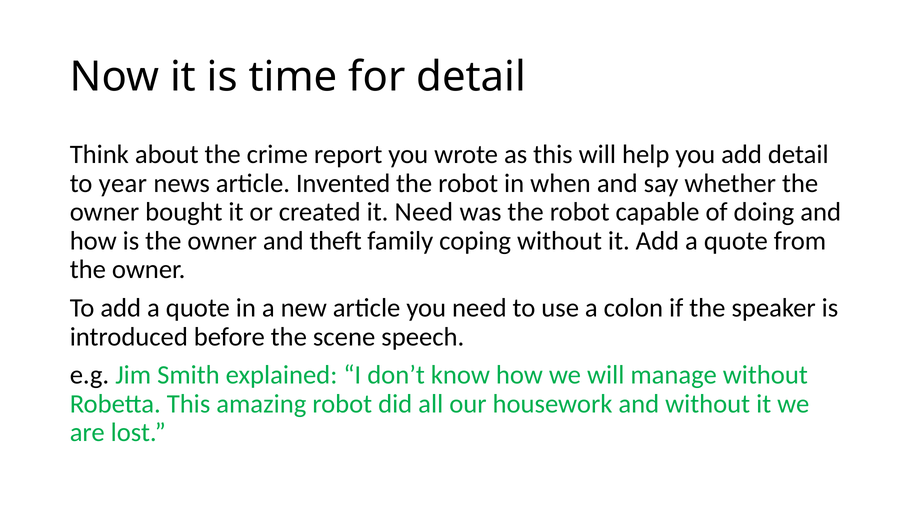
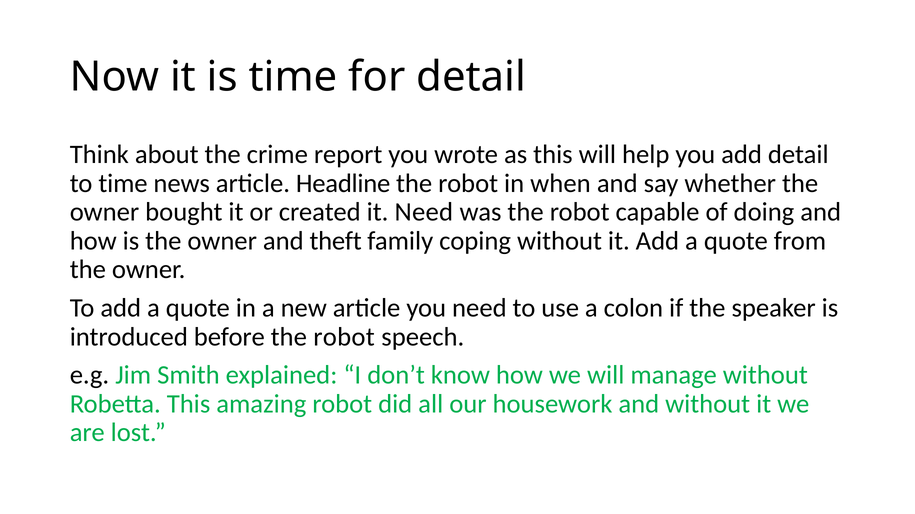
to year: year -> time
Invented: Invented -> Headline
before the scene: scene -> robot
